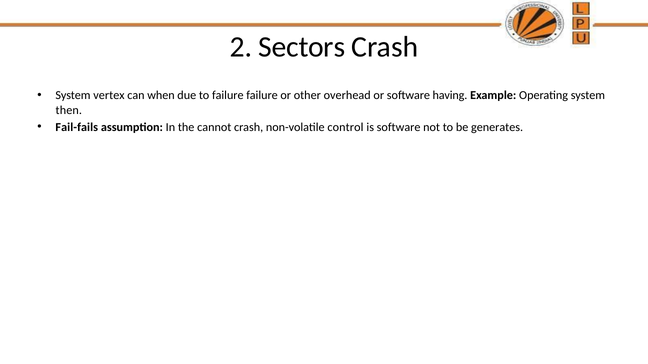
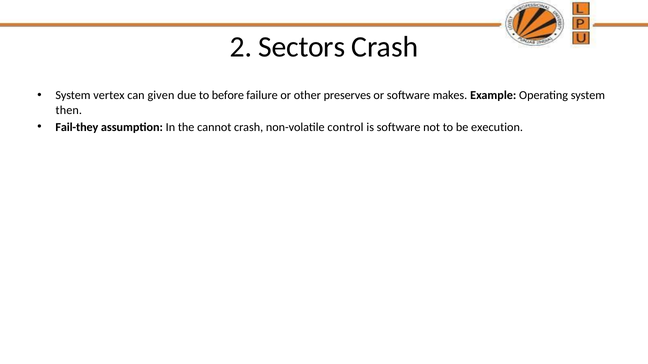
when: when -> given
to failure: failure -> before
overhead: overhead -> preserves
having: having -> makes
Fail-fails: Fail-fails -> Fail-they
generates: generates -> execution
